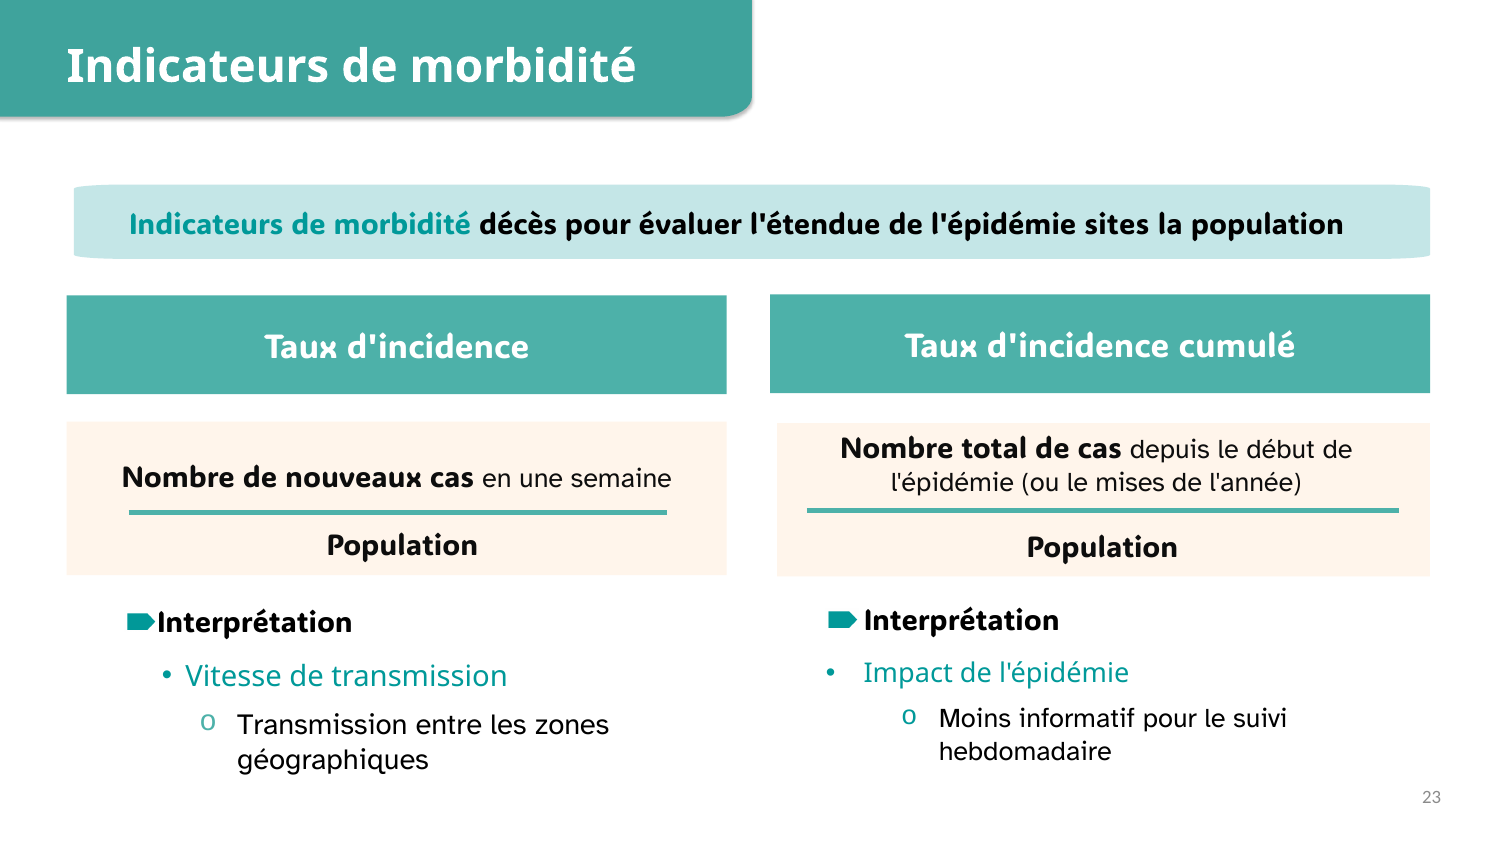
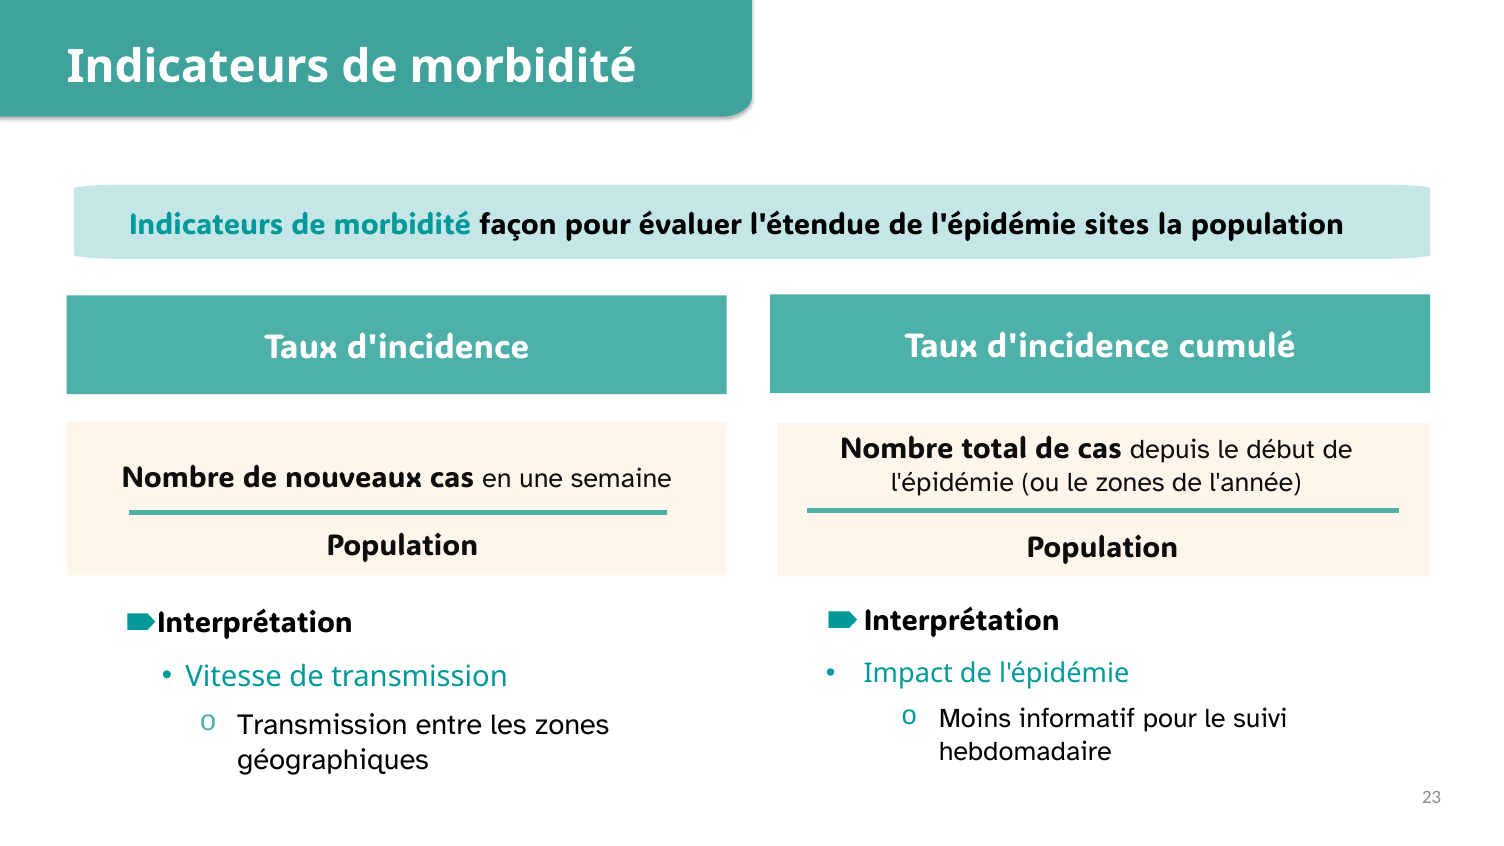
décès: décès -> façon
le mises: mises -> zones
